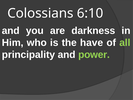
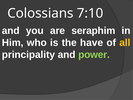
6:10: 6:10 -> 7:10
darkness: darkness -> seraphim
all colour: light green -> yellow
